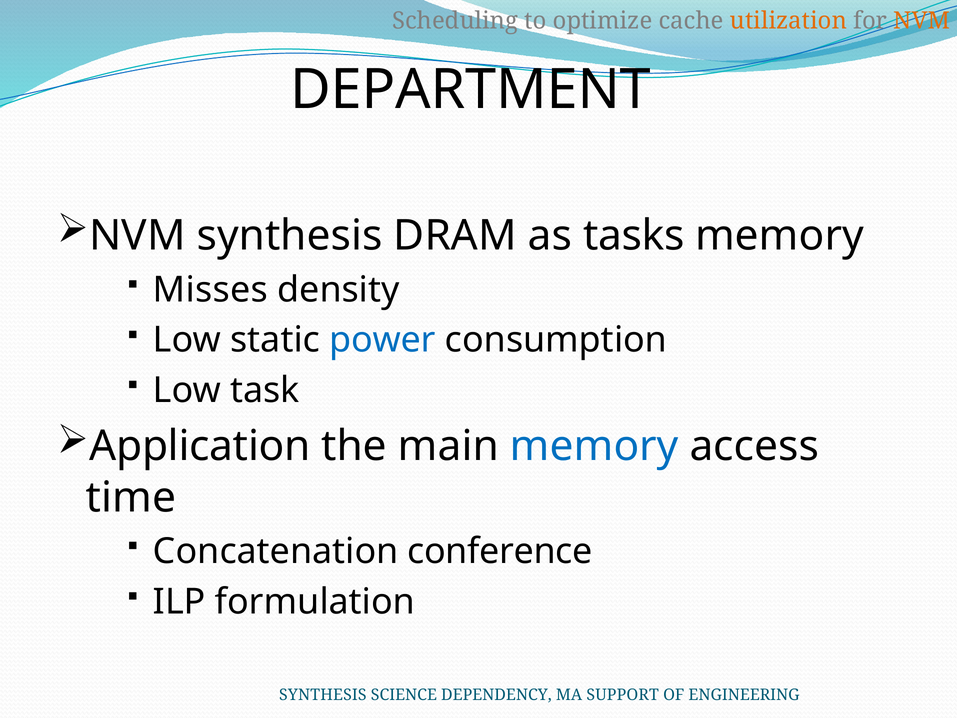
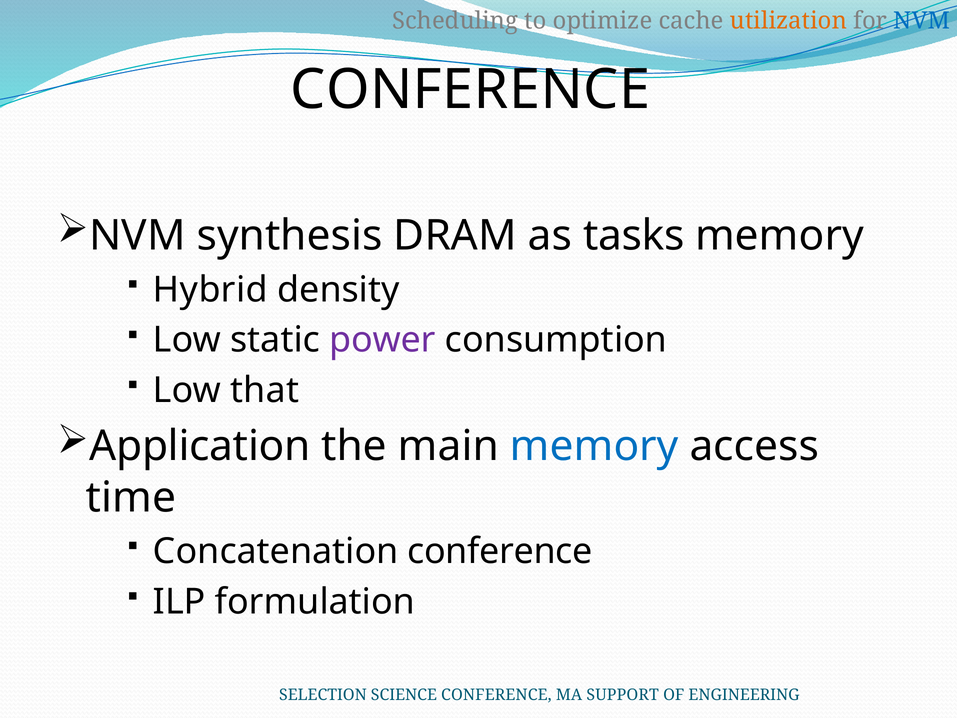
NVM at (922, 21) colour: orange -> blue
DEPARTMENT at (471, 90): DEPARTMENT -> CONFERENCE
Misses: Misses -> Hybrid
power colour: blue -> purple
task: task -> that
SYNTHESIS at (323, 695): SYNTHESIS -> SELECTION
SCIENCE DEPENDENCY: DEPENDENCY -> CONFERENCE
